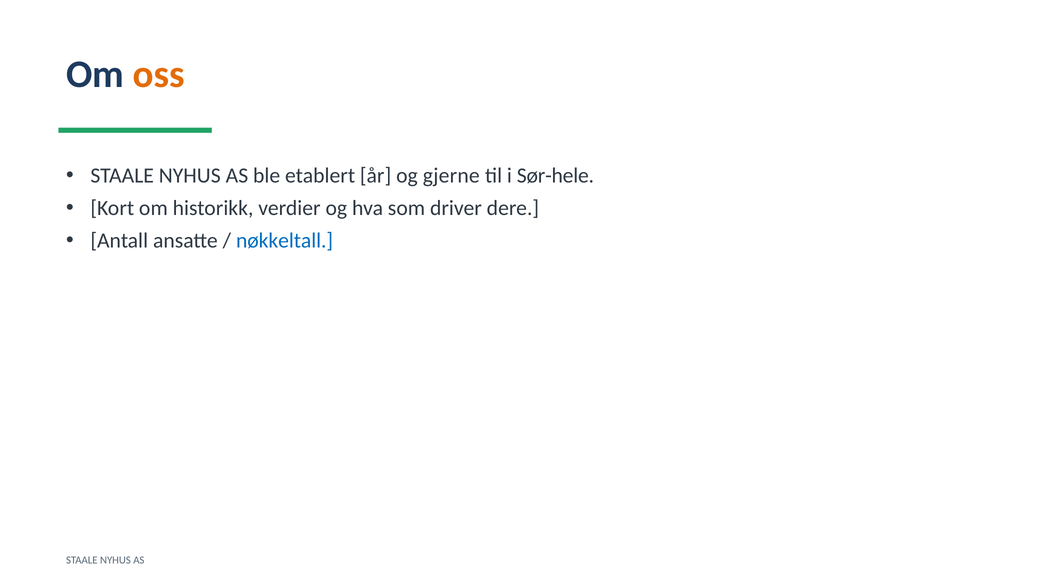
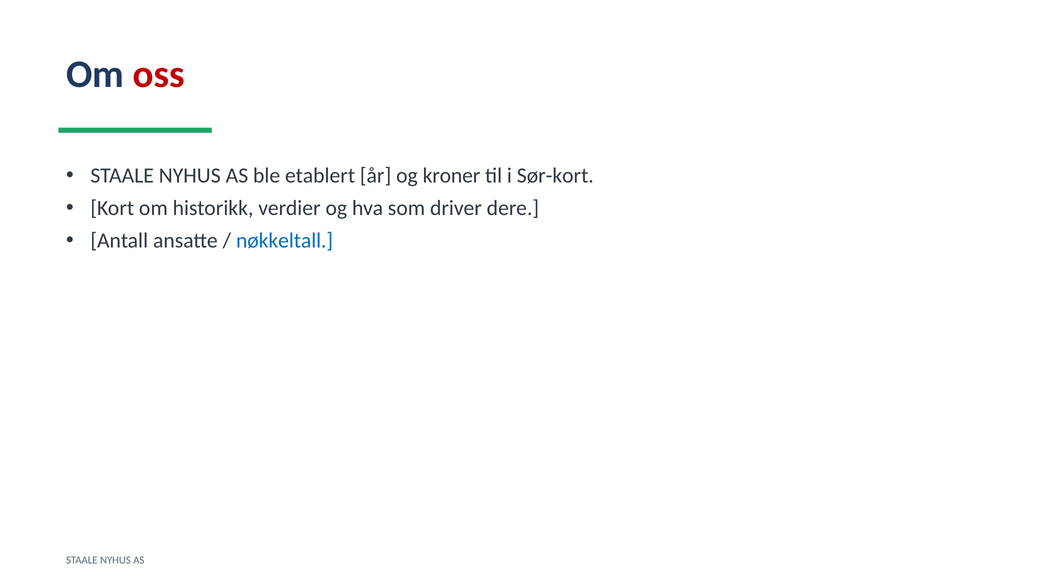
oss colour: orange -> red
gjerne: gjerne -> kroner
Sør-hele: Sør-hele -> Sør-kort
